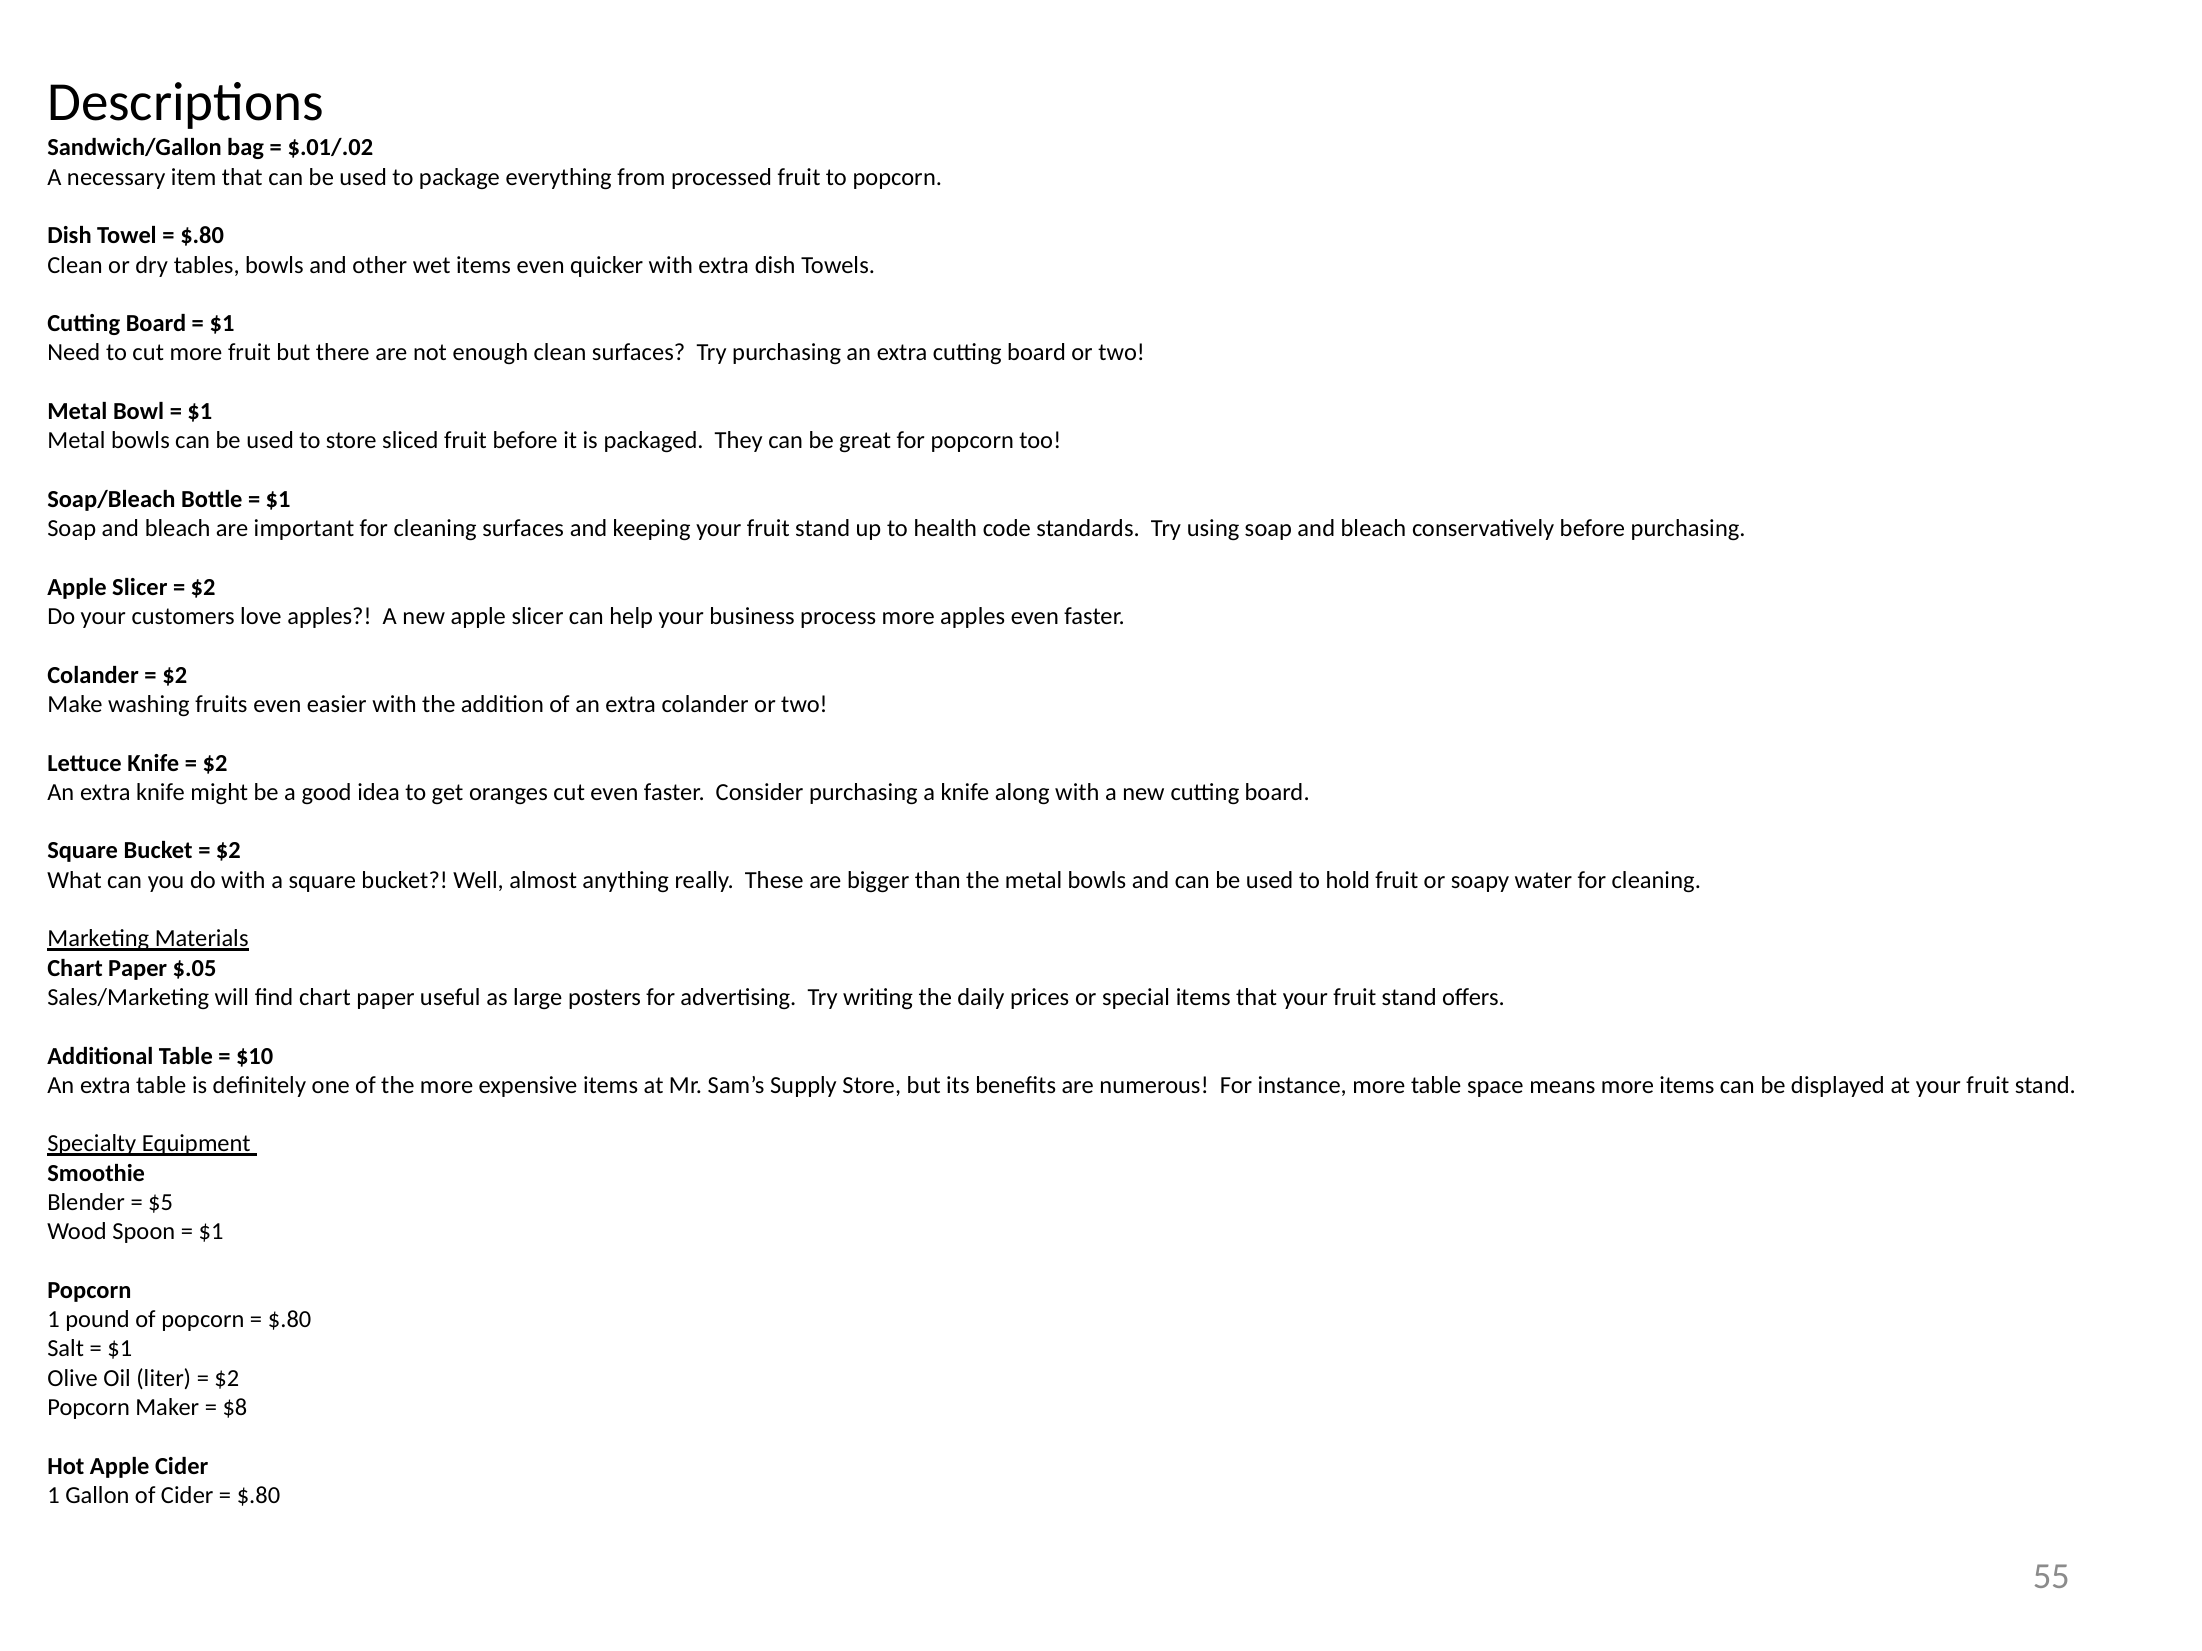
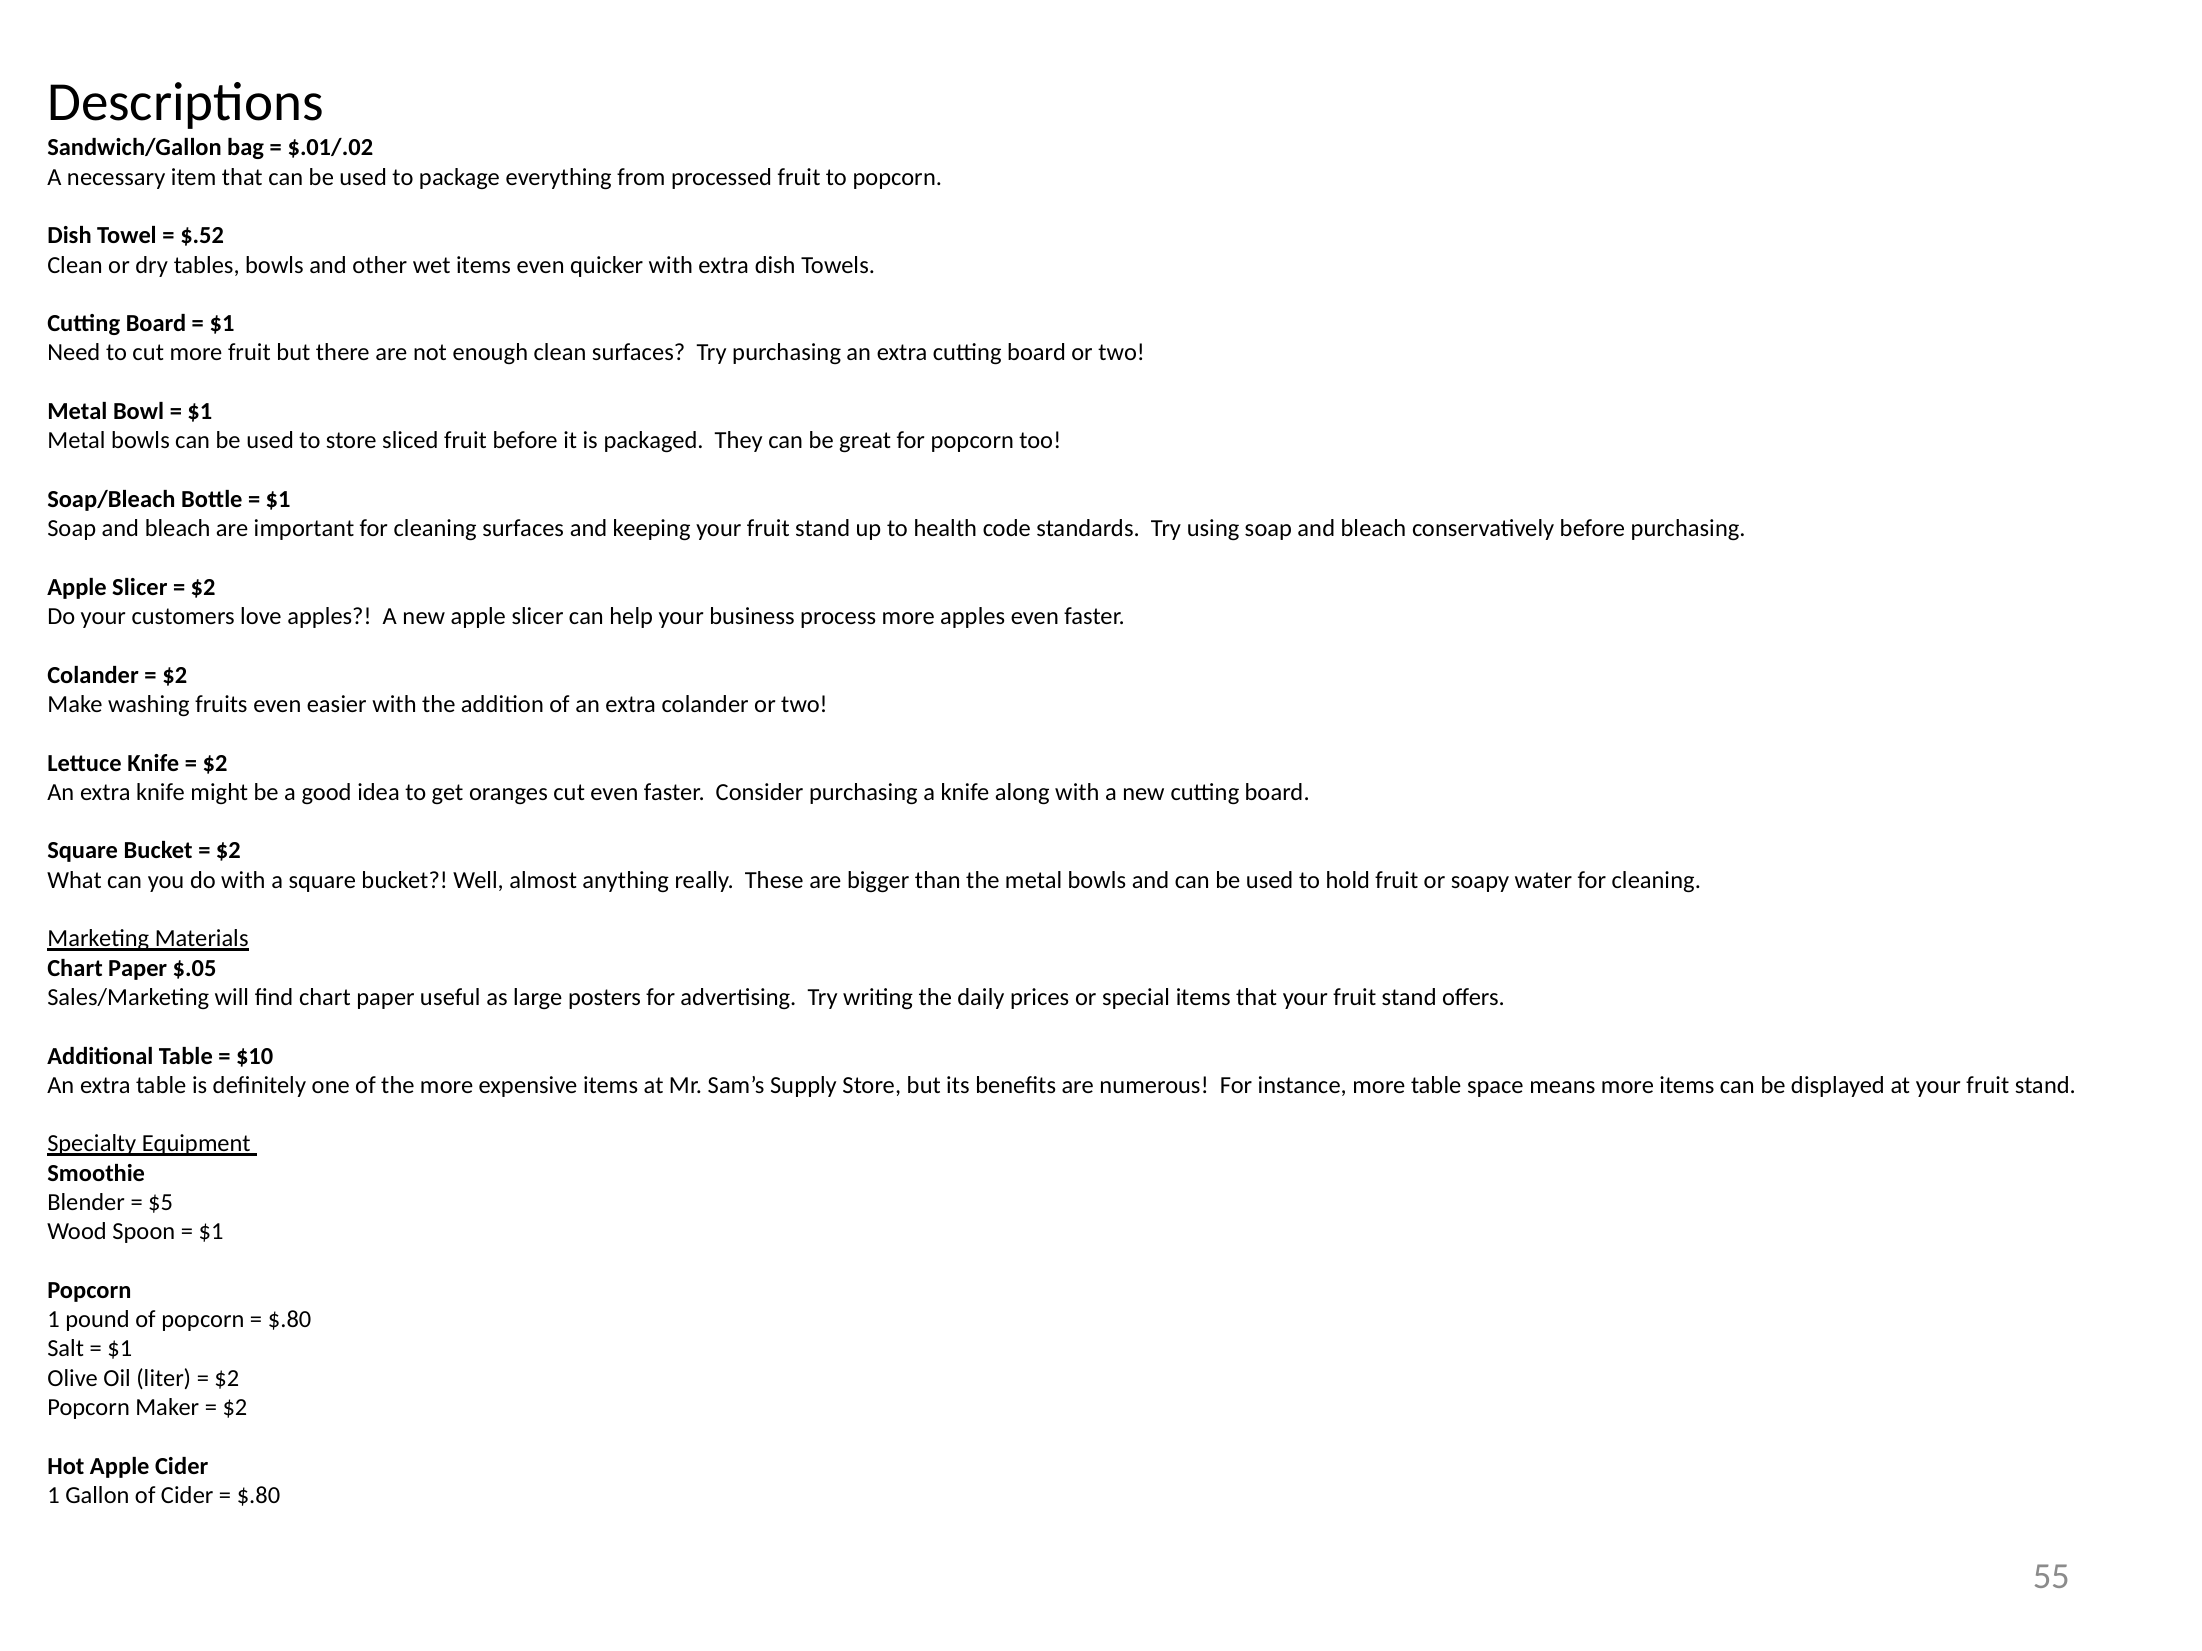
$.80 at (202, 236): $.80 -> $.52
$8 at (235, 1408): $8 -> $2
